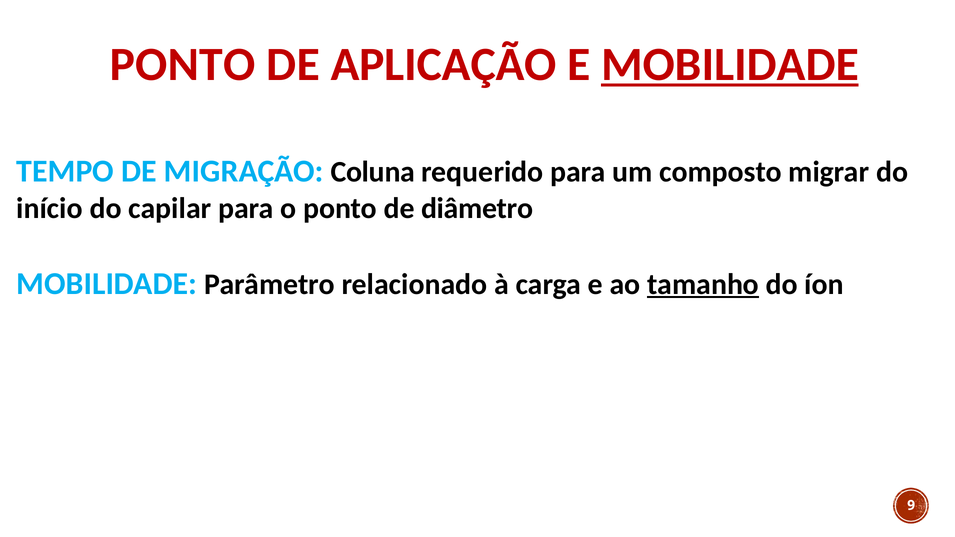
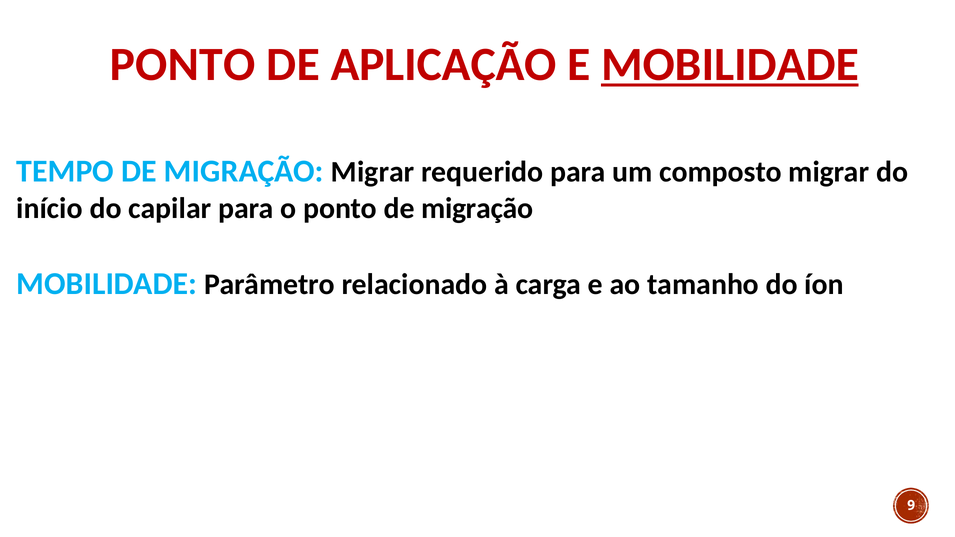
MIGRAÇÃO Coluna: Coluna -> Migrar
ponto de diâmetro: diâmetro -> migração
tamanho underline: present -> none
